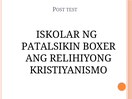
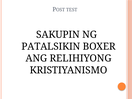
ISKOLAR: ISKOLAR -> SAKUPIN
